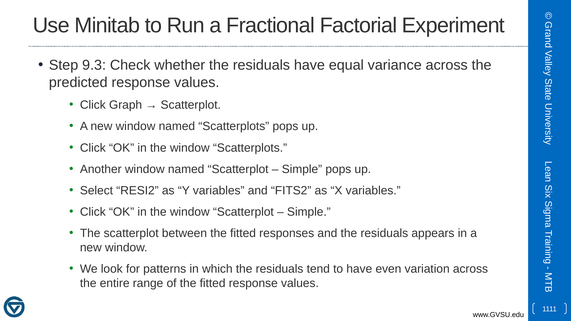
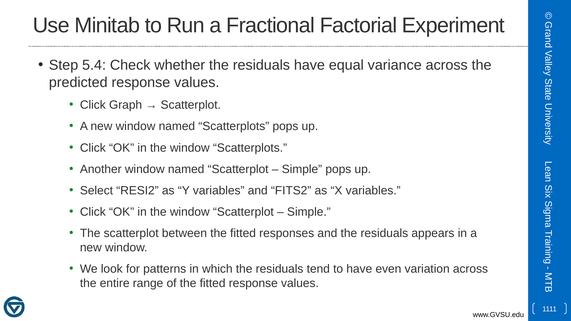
9.3: 9.3 -> 5.4
